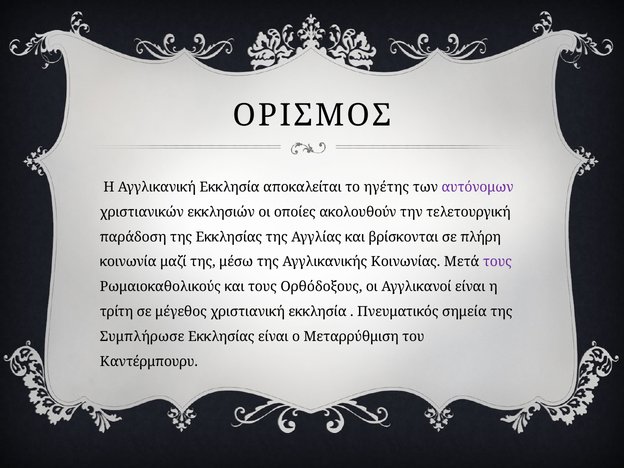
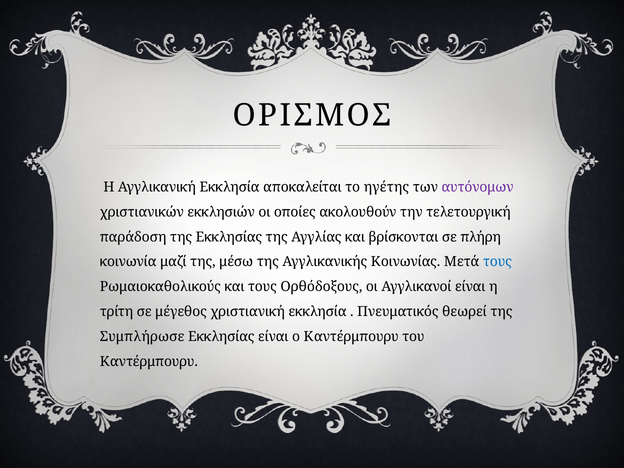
τους at (497, 262) colour: purple -> blue
σημεία: σημεία -> θεωρεί
ο Μεταρρύθμιση: Μεταρρύθμιση -> Καντέρμπουρυ
